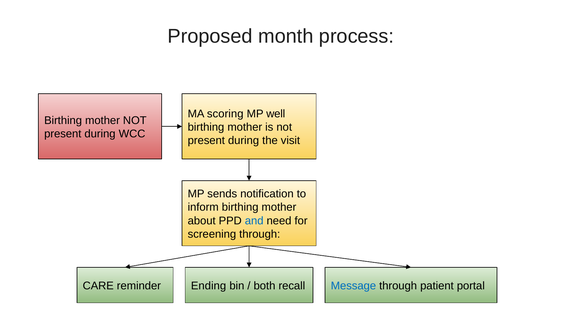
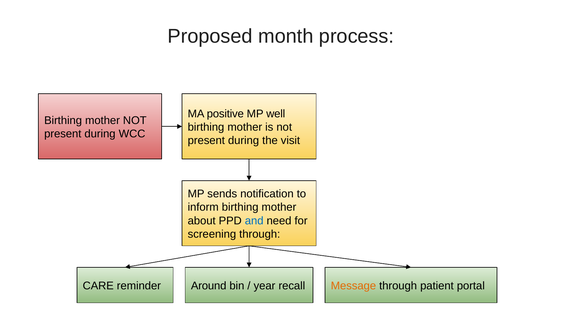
scoring: scoring -> positive
Ending: Ending -> Around
both: both -> year
Message colour: blue -> orange
